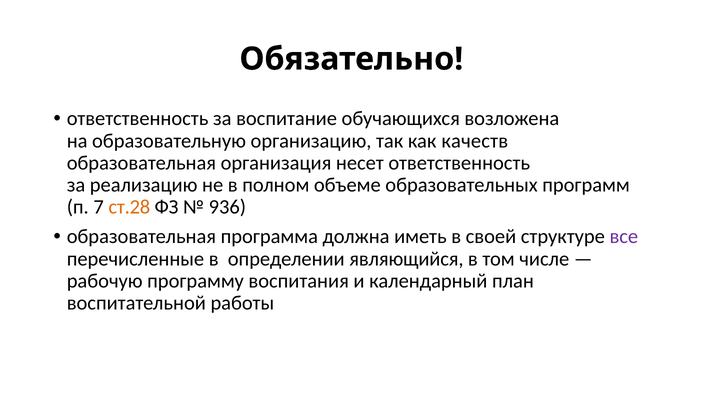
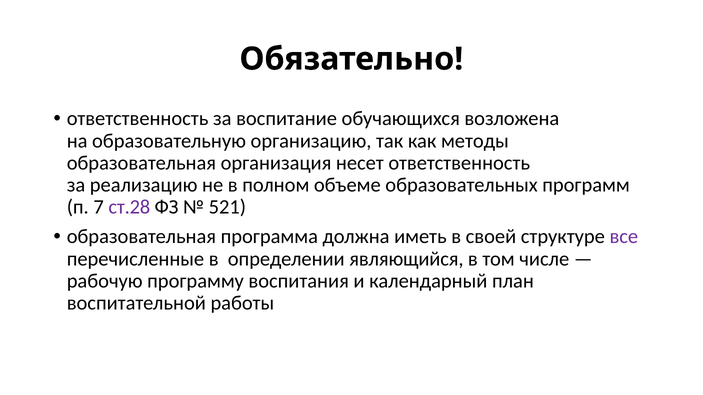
качеств: качеств -> методы
ст.28 colour: orange -> purple
936: 936 -> 521
